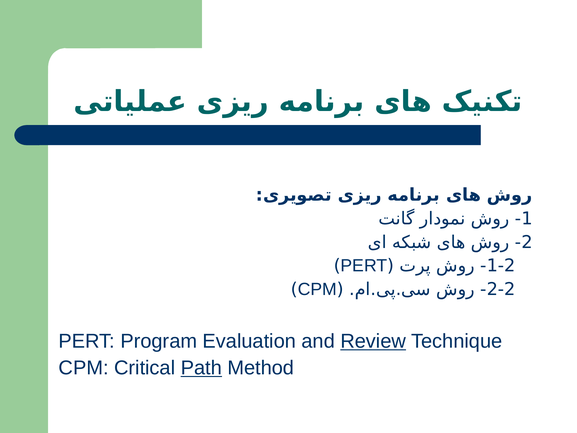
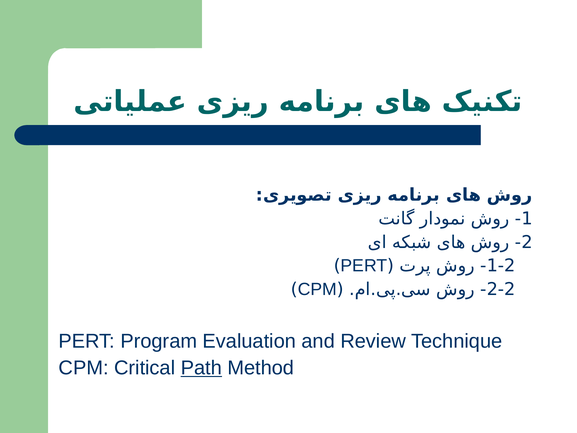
Review underline: present -> none
